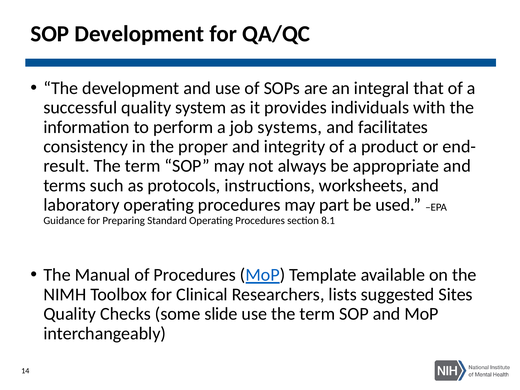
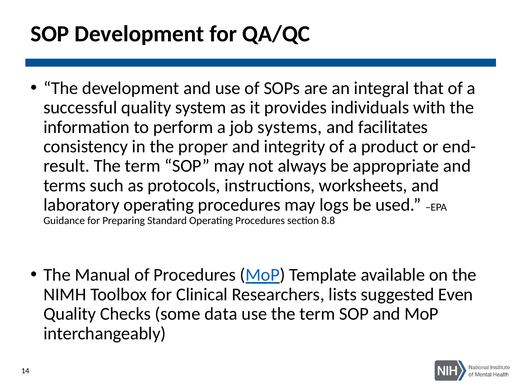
part: part -> logs
8.1: 8.1 -> 8.8
Sites: Sites -> Even
slide: slide -> data
